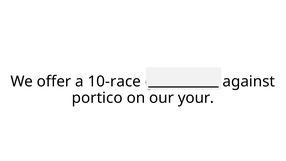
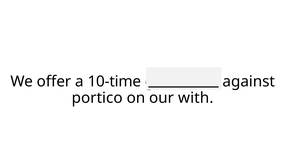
10-race: 10-race -> 10-time
your: your -> with
